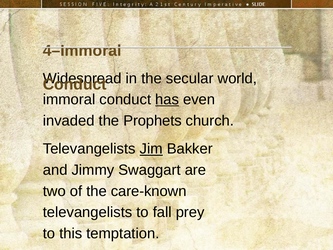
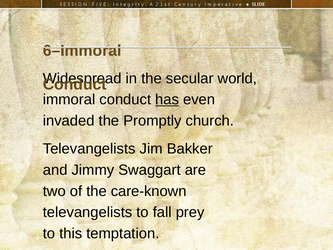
4–Immoral: 4–Immoral -> 6–Immoral
Prophets: Prophets -> Promptly
Jim underline: present -> none
